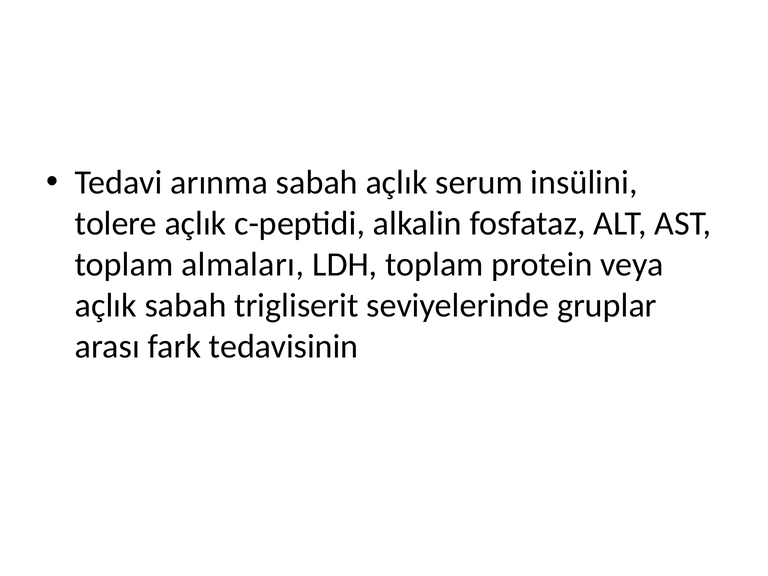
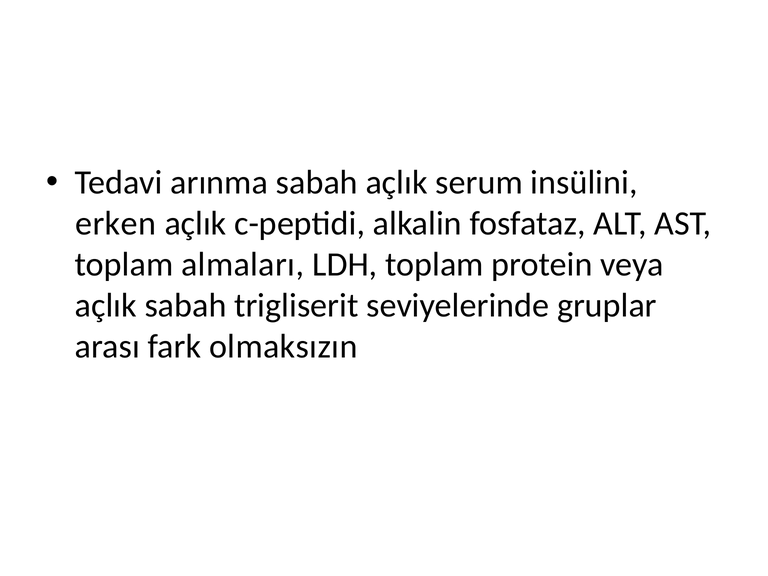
tolere: tolere -> erken
tedavisinin: tedavisinin -> olmaksızın
